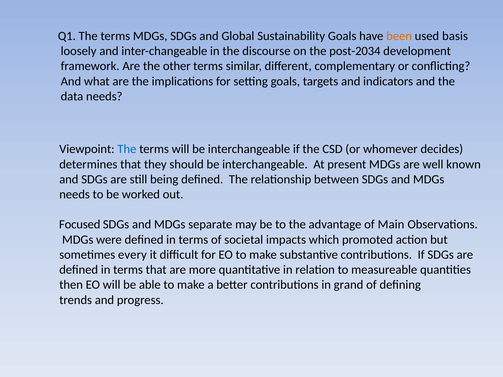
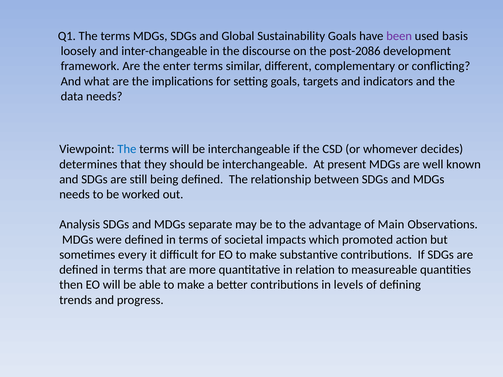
been colour: orange -> purple
post-2034: post-2034 -> post-2086
other: other -> enter
Focused: Focused -> Analysis
grand: grand -> levels
